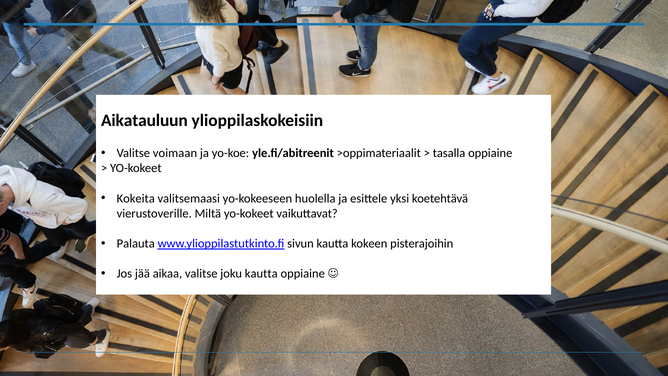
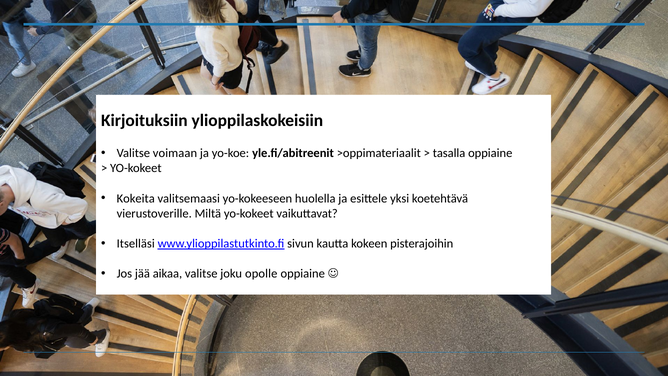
Aikatauluun: Aikatauluun -> Kirjoituksiin
Palauta: Palauta -> Itselläsi
joku kautta: kautta -> opolle
